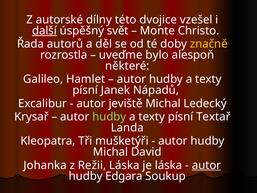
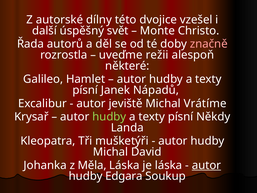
další underline: present -> none
značně colour: yellow -> pink
bylo: bylo -> režii
Ledecký: Ledecký -> Vrátíme
Textař: Textař -> Někdy
Režii: Režii -> Měla
